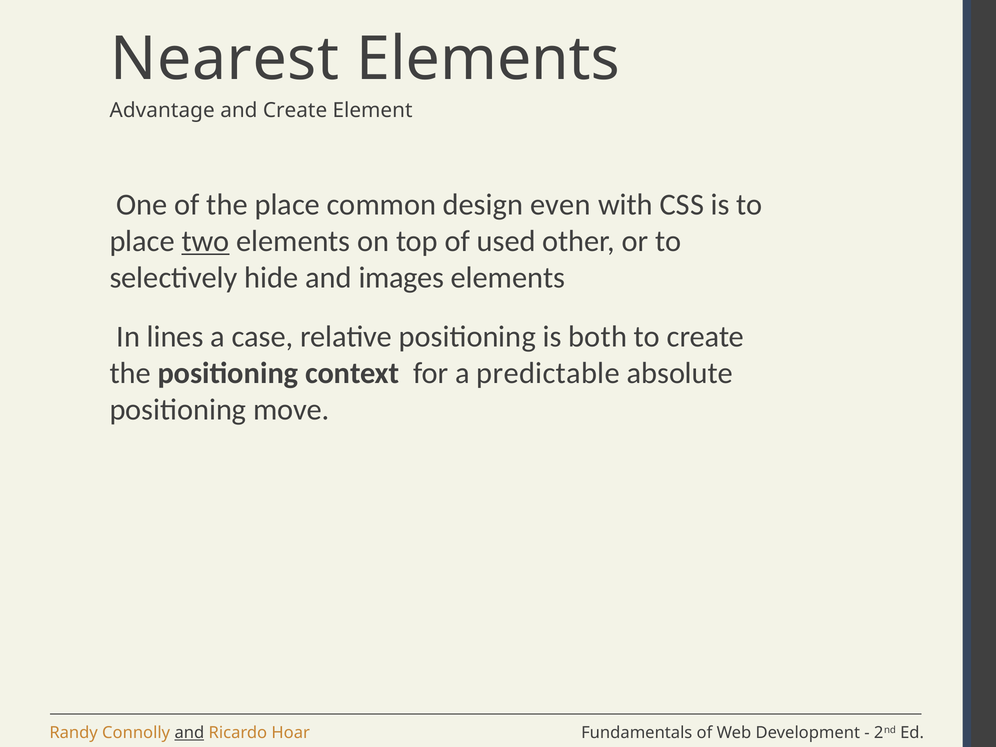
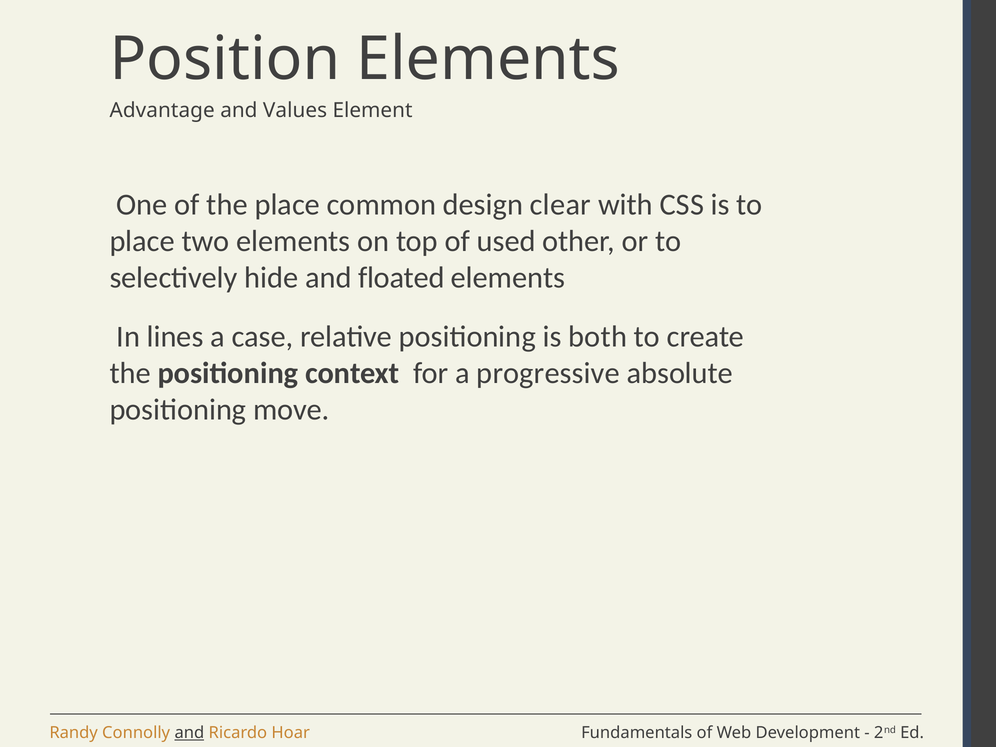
Nearest: Nearest -> Position
and Create: Create -> Values
even: even -> clear
two underline: present -> none
images: images -> floated
predictable: predictable -> progressive
